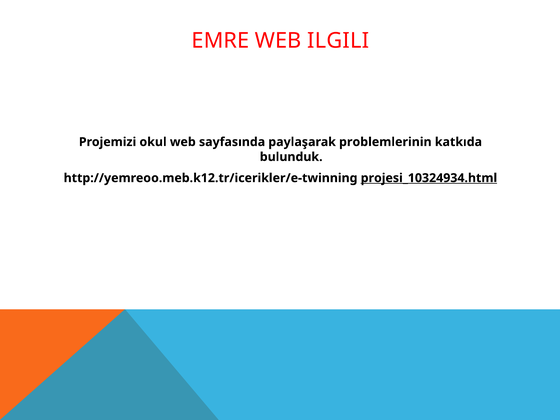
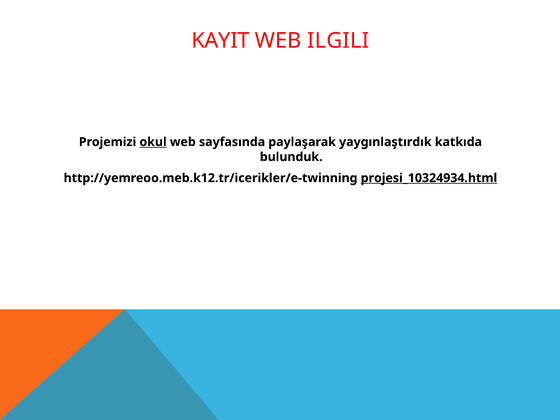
EMRE: EMRE -> KAYIT
okul underline: none -> present
problemlerinin: problemlerinin -> yaygınlaştırdık
